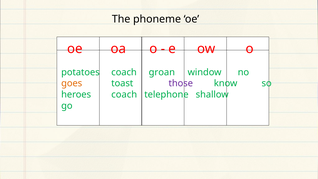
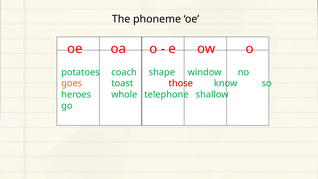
groan: groan -> shape
those colour: purple -> red
heroes coach: coach -> whole
